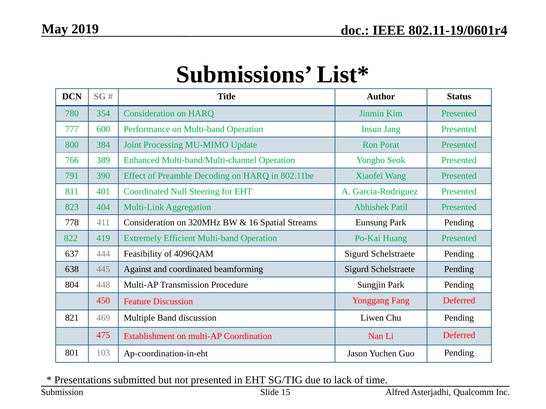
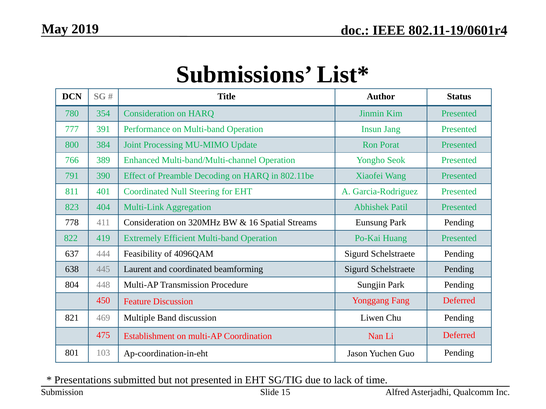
600: 600 -> 391
Against: Against -> Laurent
